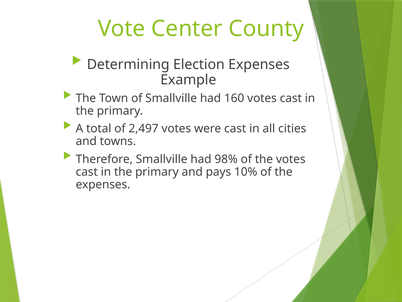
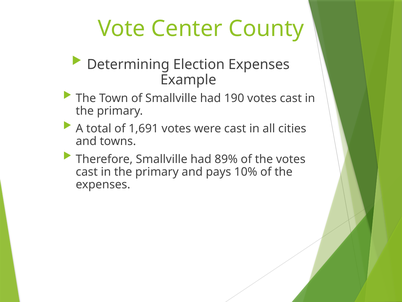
160: 160 -> 190
2,497: 2,497 -> 1,691
98%: 98% -> 89%
